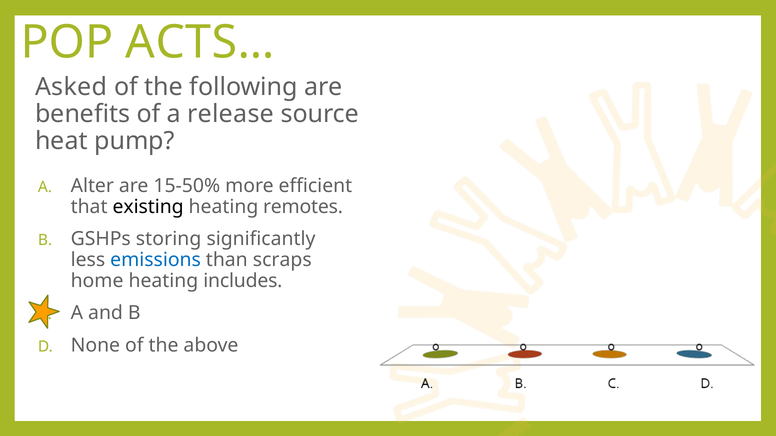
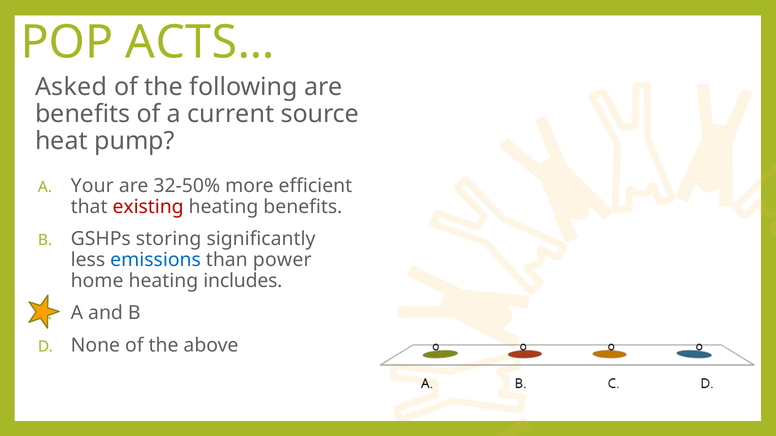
release: release -> current
Alter: Alter -> Your
15-50%: 15-50% -> 32-50%
existing colour: black -> red
heating remotes: remotes -> benefits
scraps: scraps -> power
